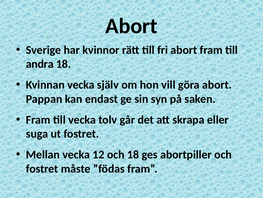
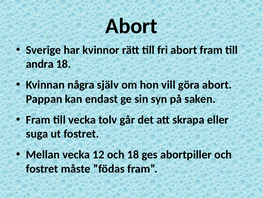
Kvinnan vecka: vecka -> några
